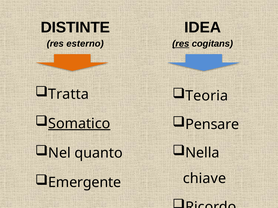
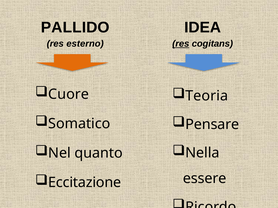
DISTINTE: DISTINTE -> PALLIDO
Tratta: Tratta -> Cuore
Somatico underline: present -> none
chiave: chiave -> essere
Emergente: Emergente -> Eccitazione
